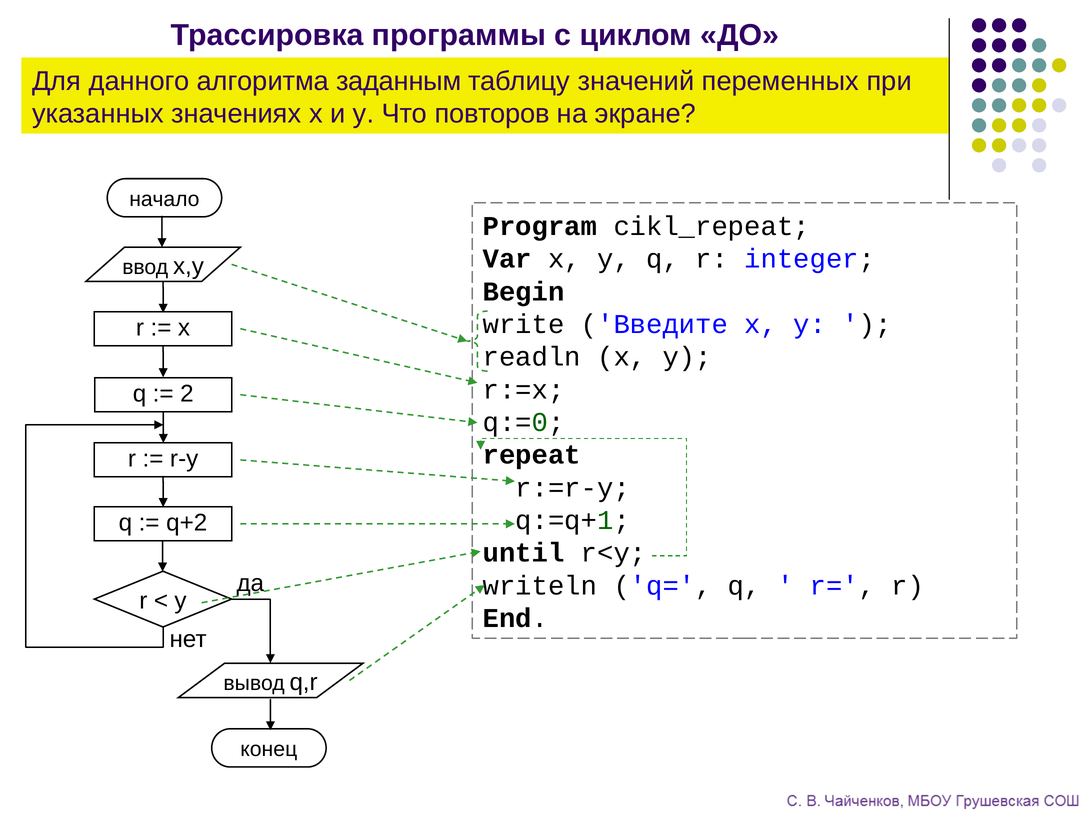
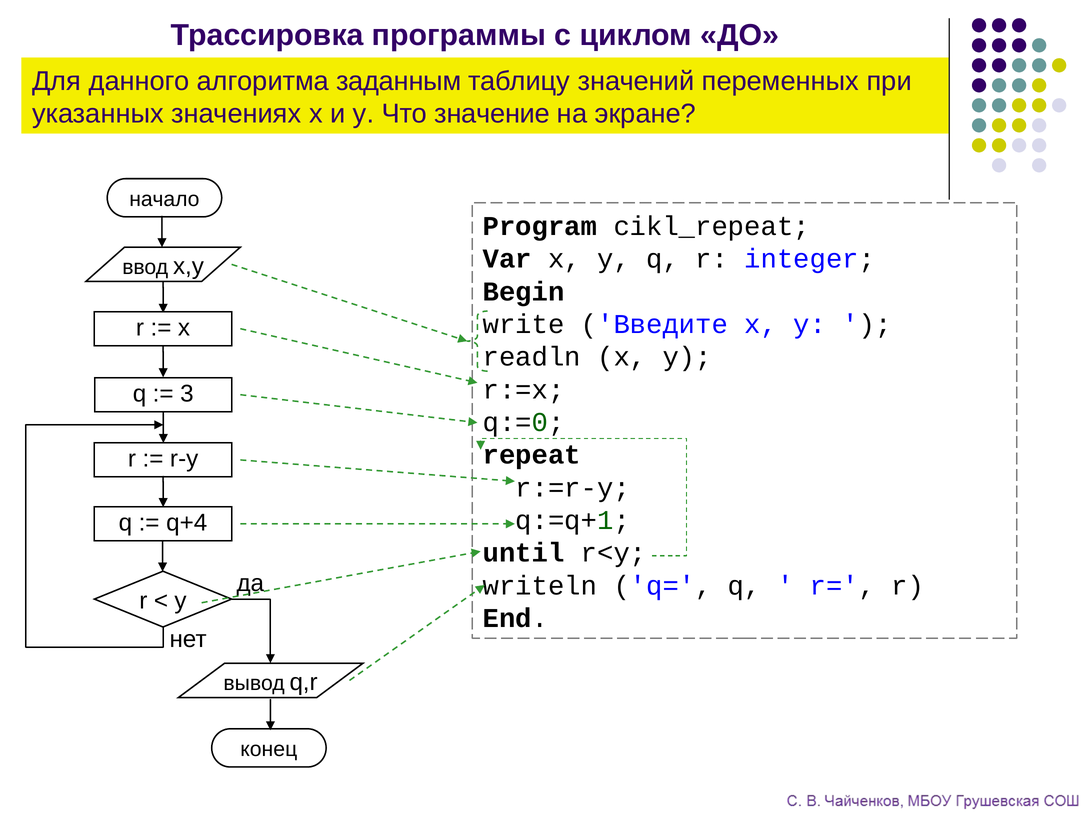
повторов: повторов -> значение
2: 2 -> 3
q+2: q+2 -> q+4
